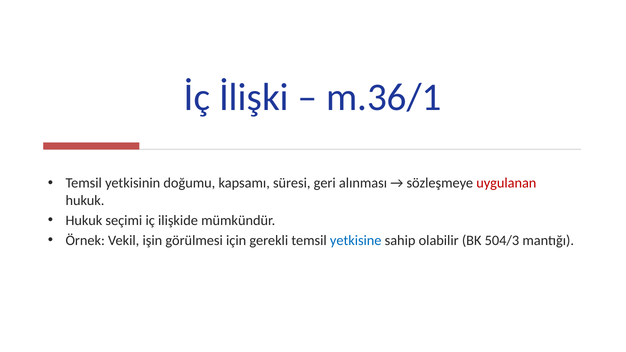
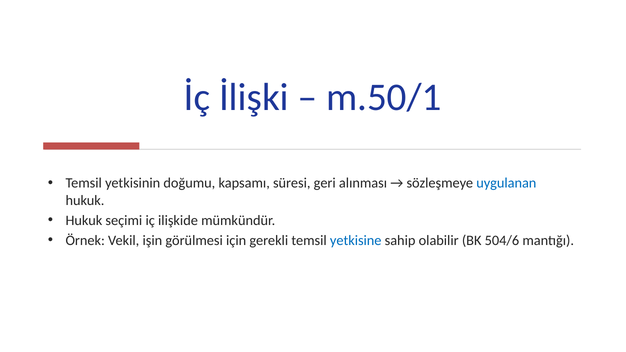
m.36/1: m.36/1 -> m.50/1
uygulanan colour: red -> blue
504/3: 504/3 -> 504/6
